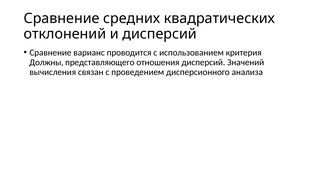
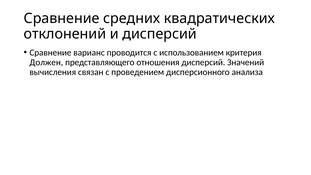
Должны: Должны -> Должен
